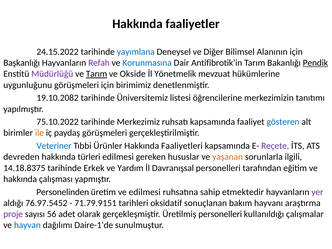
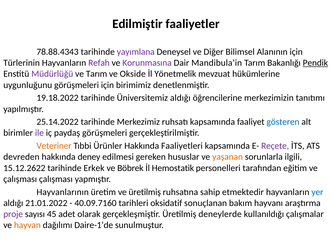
Hakkında at (138, 24): Hakkında -> Edilmiştir
24.15.2022: 24.15.2022 -> 78.88.4343
yayımlana colour: blue -> purple
Başkanlığı: Başkanlığı -> Türlerinin
Korunmasına colour: blue -> purple
Antifibrotik’in: Antifibrotik’in -> Mandibula’in
Tarım at (97, 74) underline: present -> none
19.10.2082: 19.10.2082 -> 19.18.2022
Üniversitemiz listesi: listesi -> aldığı
75.10.2022: 75.10.2022 -> 25.14.2022
ile colour: orange -> purple
Veteriner colour: blue -> orange
türleri: türleri -> deney
14.18.8375: 14.18.8375 -> 15.12.2622
Yardım: Yardım -> Böbrek
Davranışsal: Davranışsal -> Hemostatik
hakkında at (20, 179): hakkında -> çalışması
Personelinden: Personelinden -> Hayvanlarının
ve edilmesi: edilmesi -> üretilmiş
yer colour: purple -> blue
76.97.5452: 76.97.5452 -> 21.01.2022
71.79.9151: 71.79.9151 -> 40.09.7160
56: 56 -> 45
Üretilmiş personelleri: personelleri -> deneylerde
hayvan colour: blue -> orange
